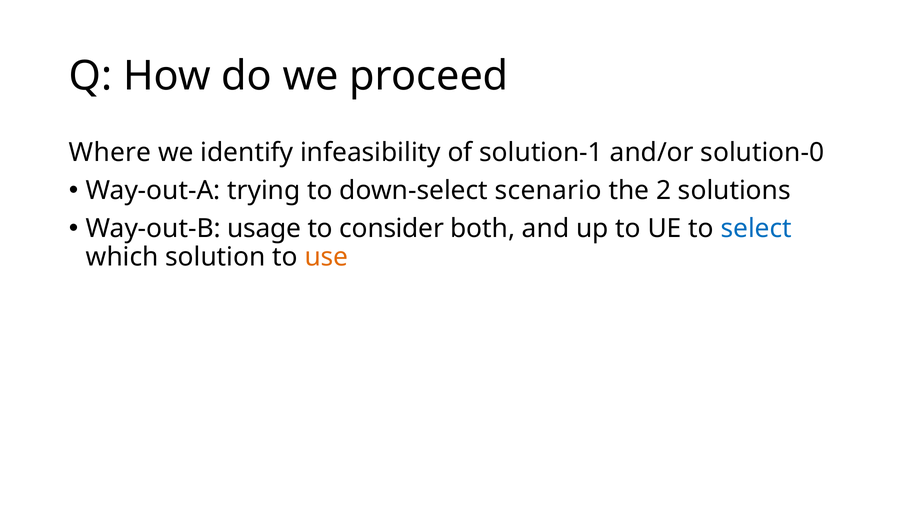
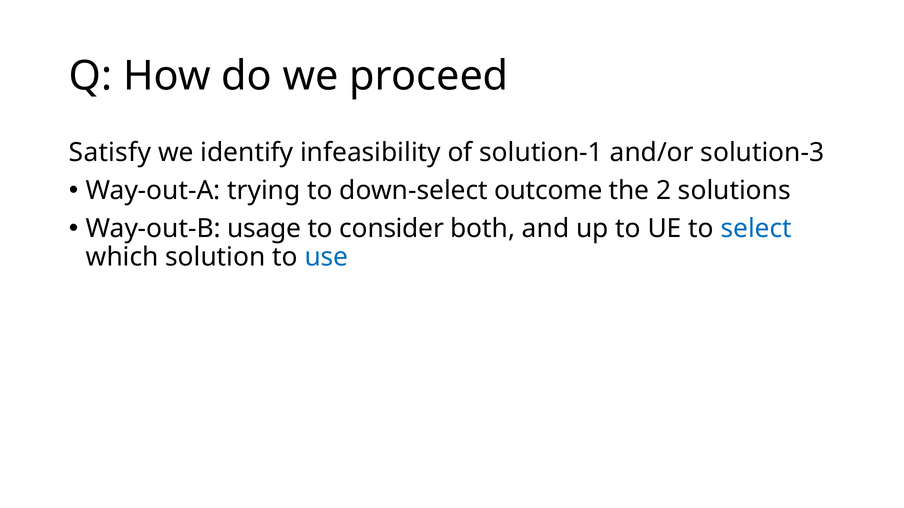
Where: Where -> Satisfy
solution-0: solution-0 -> solution-3
scenario: scenario -> outcome
use colour: orange -> blue
